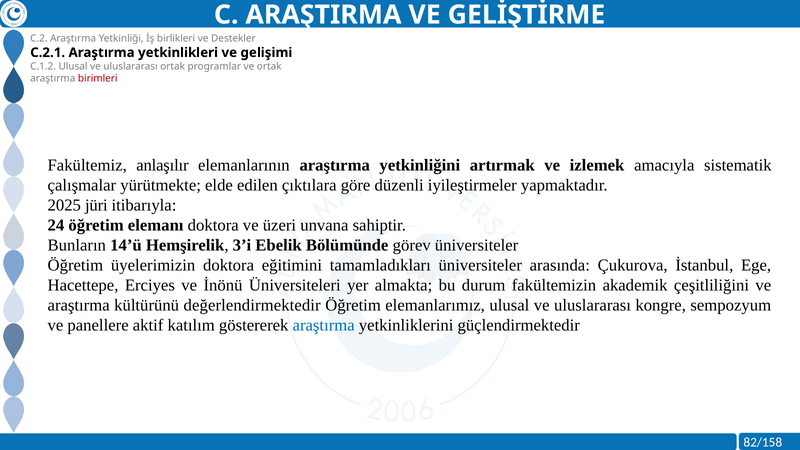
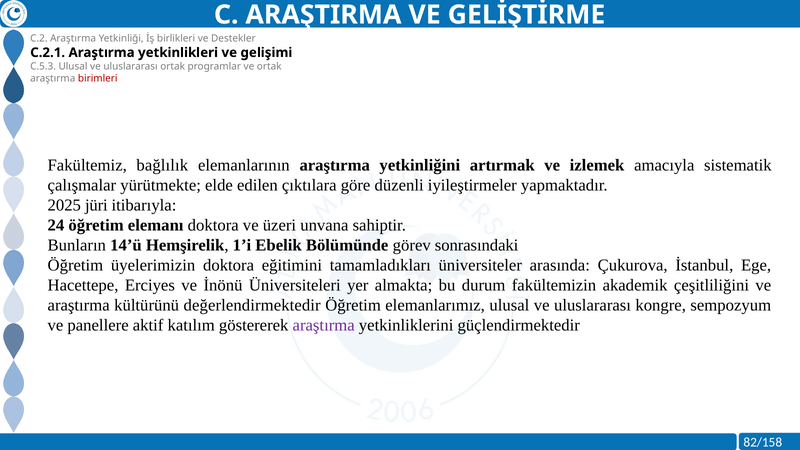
C.1.2: C.1.2 -> C.5.3
anlaşılır: anlaşılır -> bağlılık
3’i: 3’i -> 1’i
görev üniversiteler: üniversiteler -> sonrasındaki
araştırma at (324, 325) colour: blue -> purple
